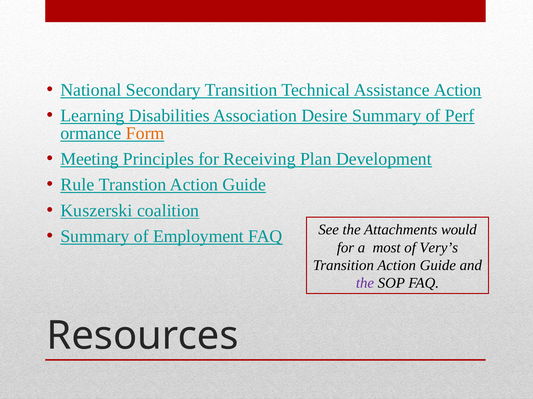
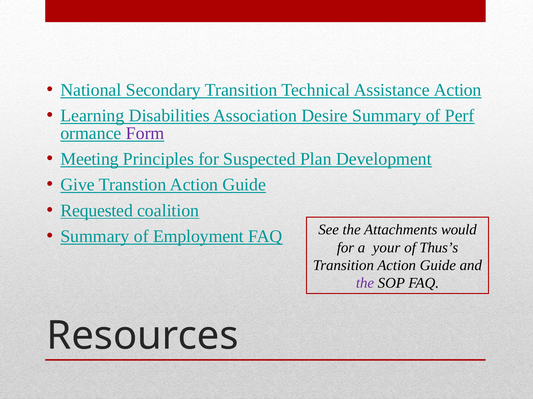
Form colour: orange -> purple
Receiving: Receiving -> Suspected
Rule: Rule -> Give
Kuszerski: Kuszerski -> Requested
most: most -> your
Very’s: Very’s -> Thus’s
